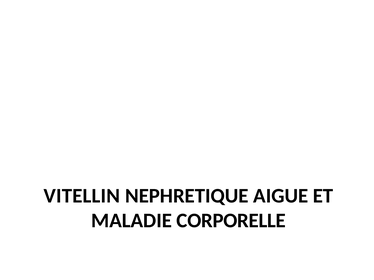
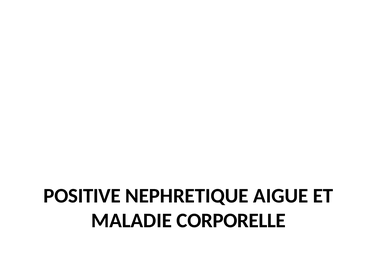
VITELLIN: VITELLIN -> POSITIVE
